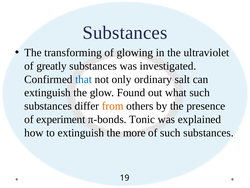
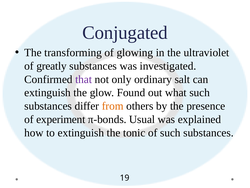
Substances at (125, 33): Substances -> Conjugated
that colour: blue -> purple
Tonic: Tonic -> Usual
more: more -> tonic
